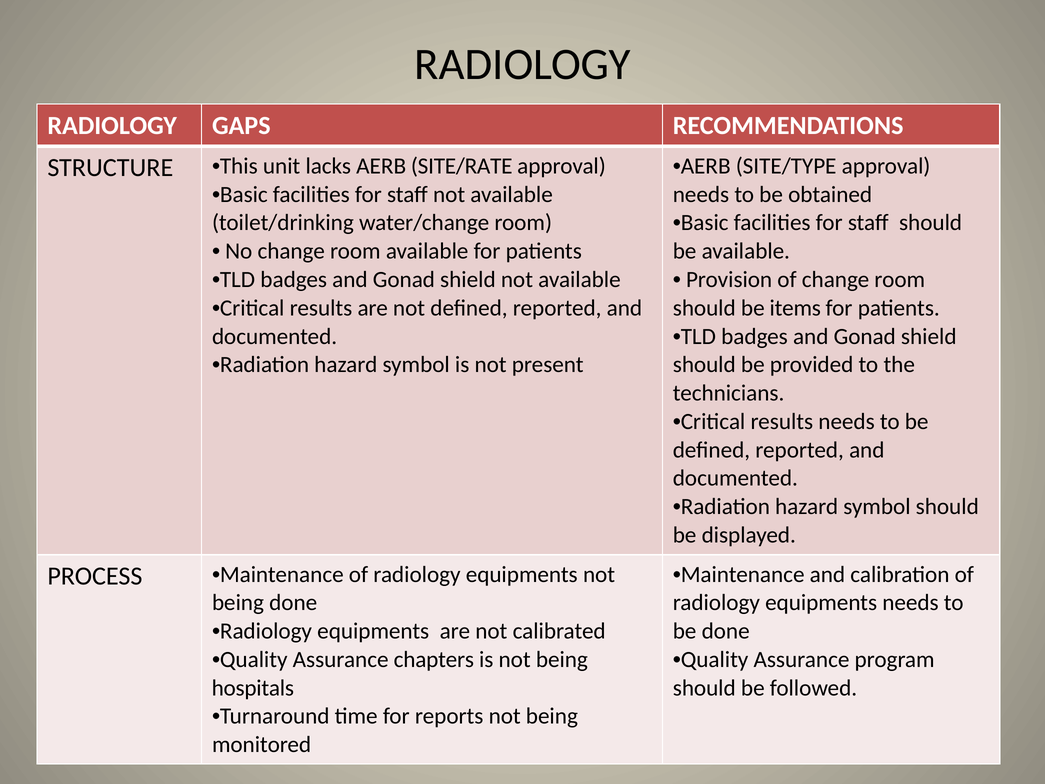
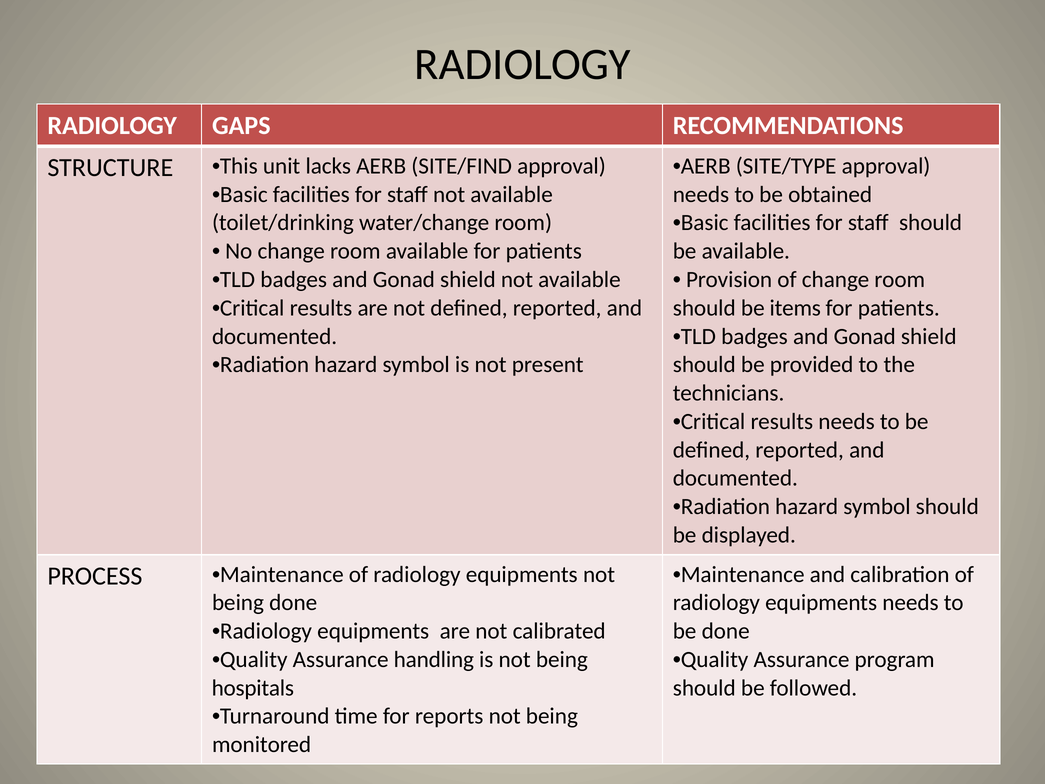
SITE/RATE: SITE/RATE -> SITE/FIND
chapters: chapters -> handling
